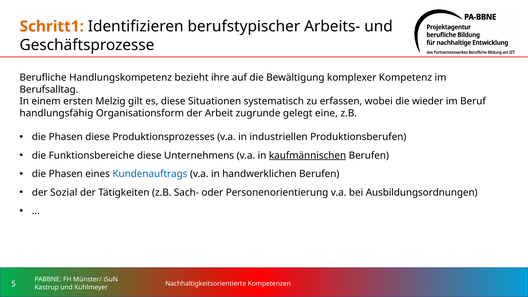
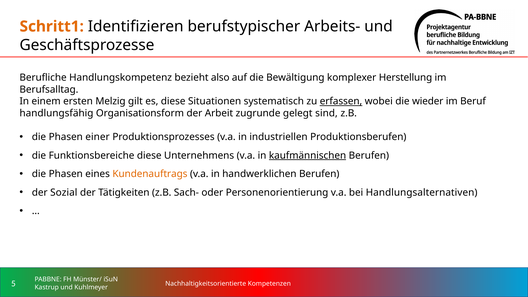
ihre: ihre -> also
Kompetenz: Kompetenz -> Herstellung
erfassen underline: none -> present
eine: eine -> sind
Phasen diese: diese -> einer
Kundenauftrags colour: blue -> orange
Ausbildungsordnungen: Ausbildungsordnungen -> Handlungsalternativen
